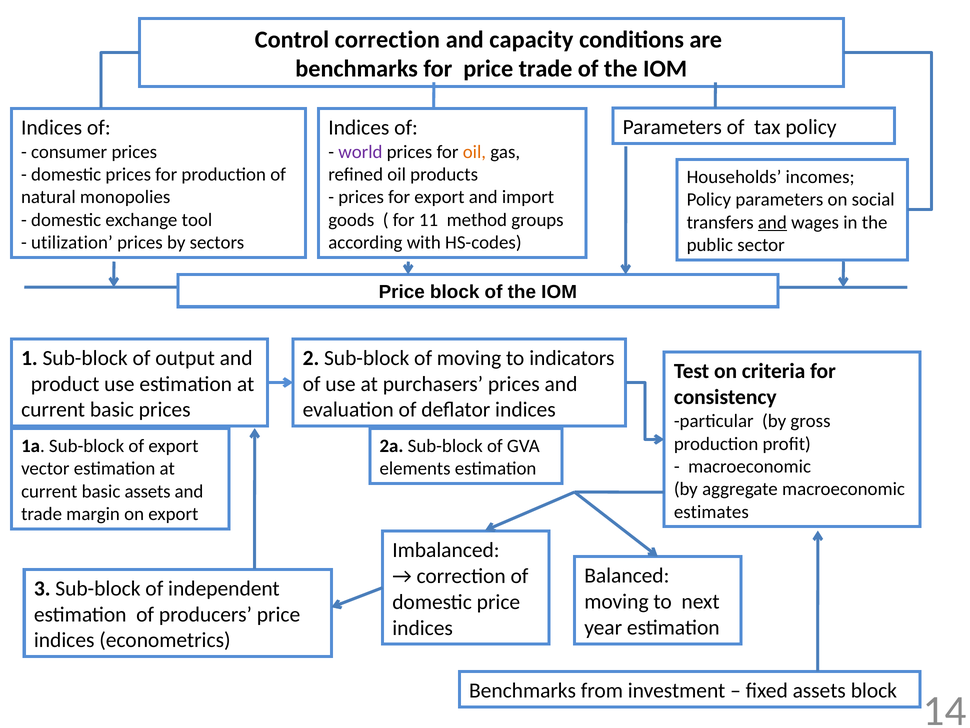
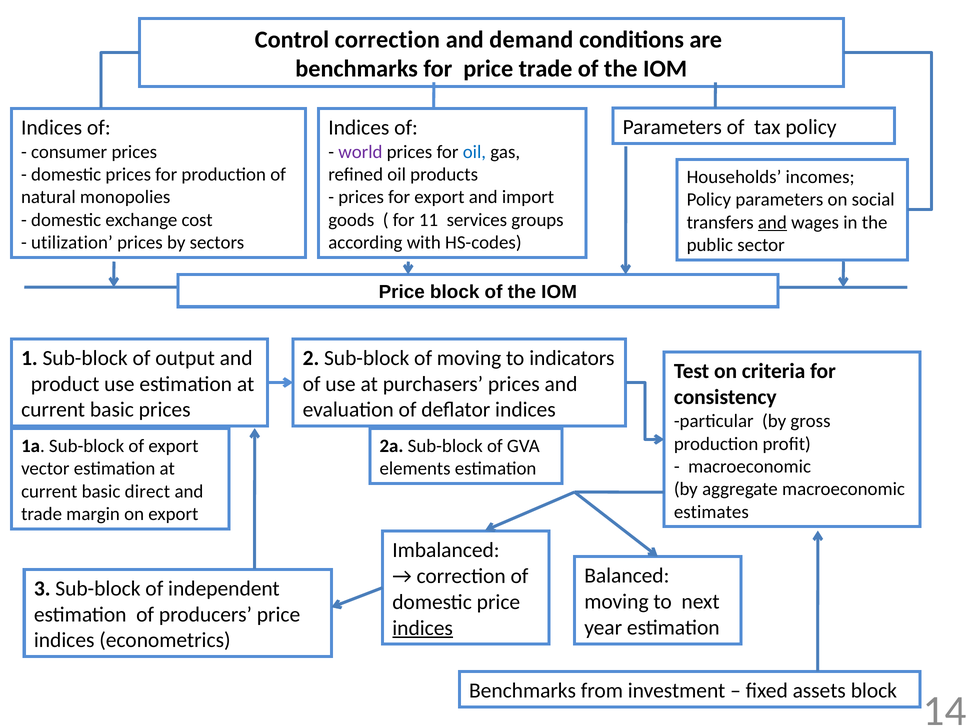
capacity: capacity -> demand
oil at (474, 152) colour: orange -> blue
tool: tool -> cost
method: method -> services
basic assets: assets -> direct
indices at (423, 628) underline: none -> present
